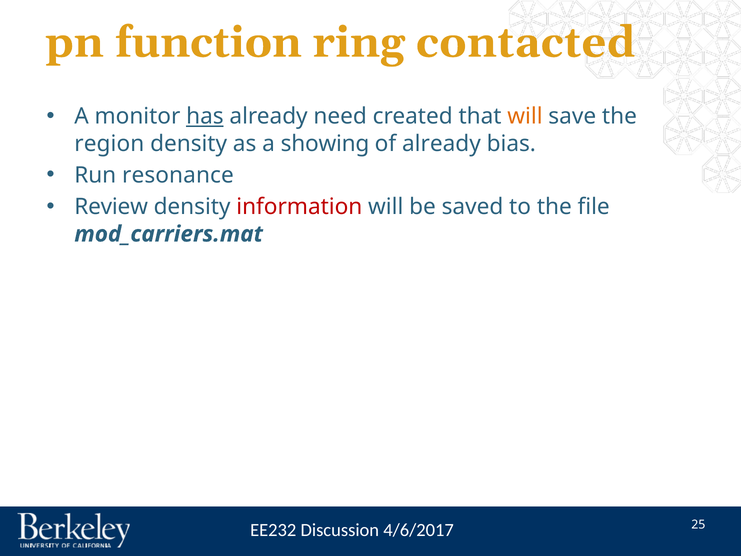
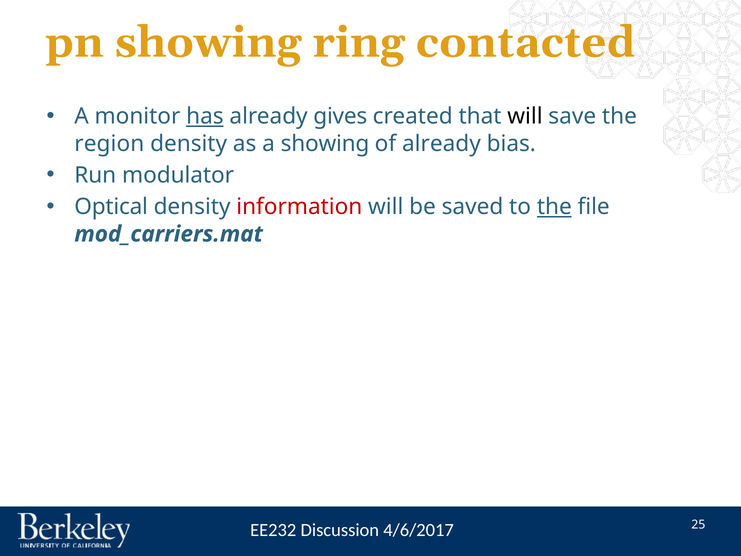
pn function: function -> showing
need: need -> gives
will at (525, 116) colour: orange -> black
resonance: resonance -> modulator
Review: Review -> Optical
the at (554, 207) underline: none -> present
